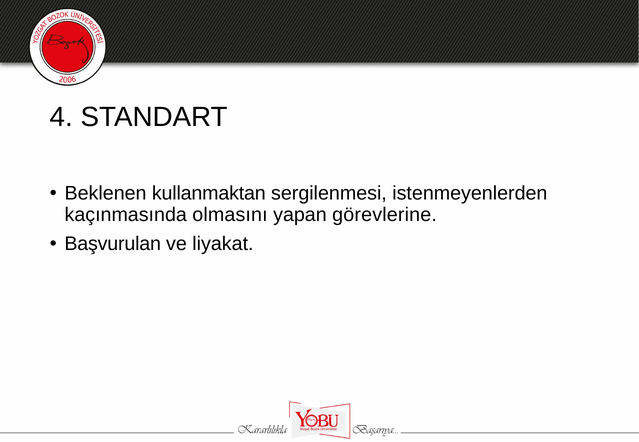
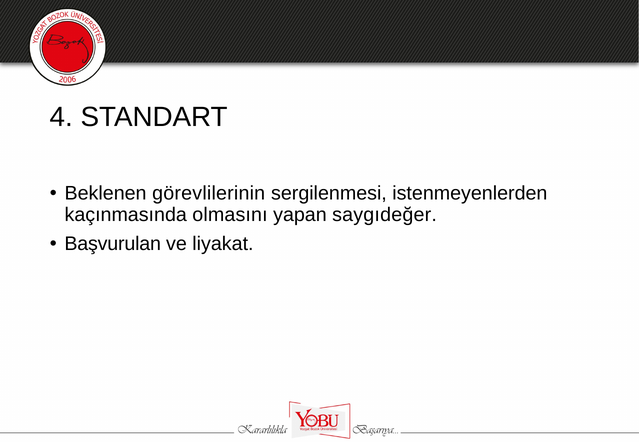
kullanmaktan: kullanmaktan -> görevlilerinin
görevlerine: görevlerine -> saygıdeğer
